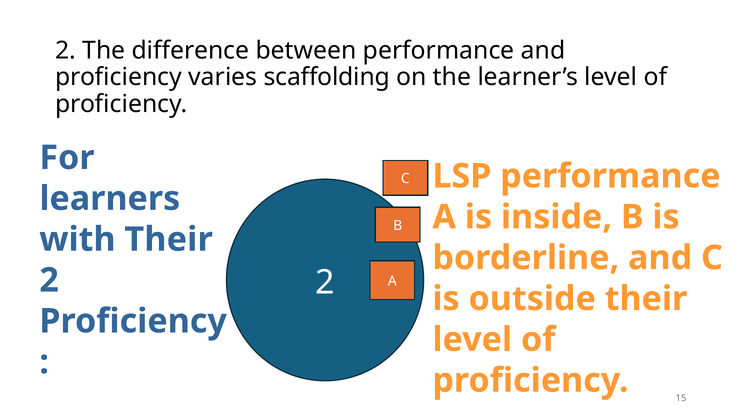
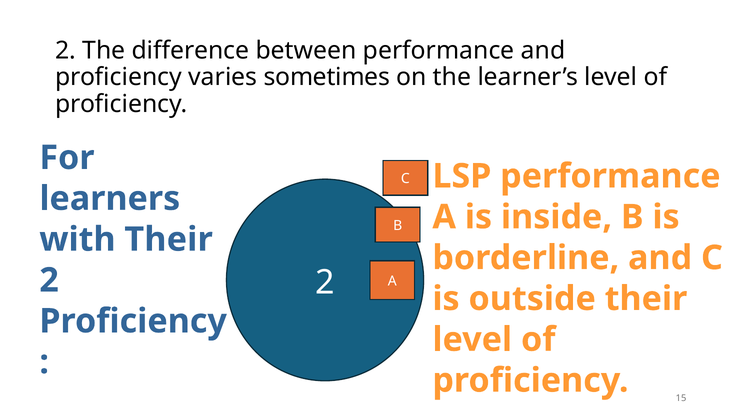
scaffolding: scaffolding -> sometimes
